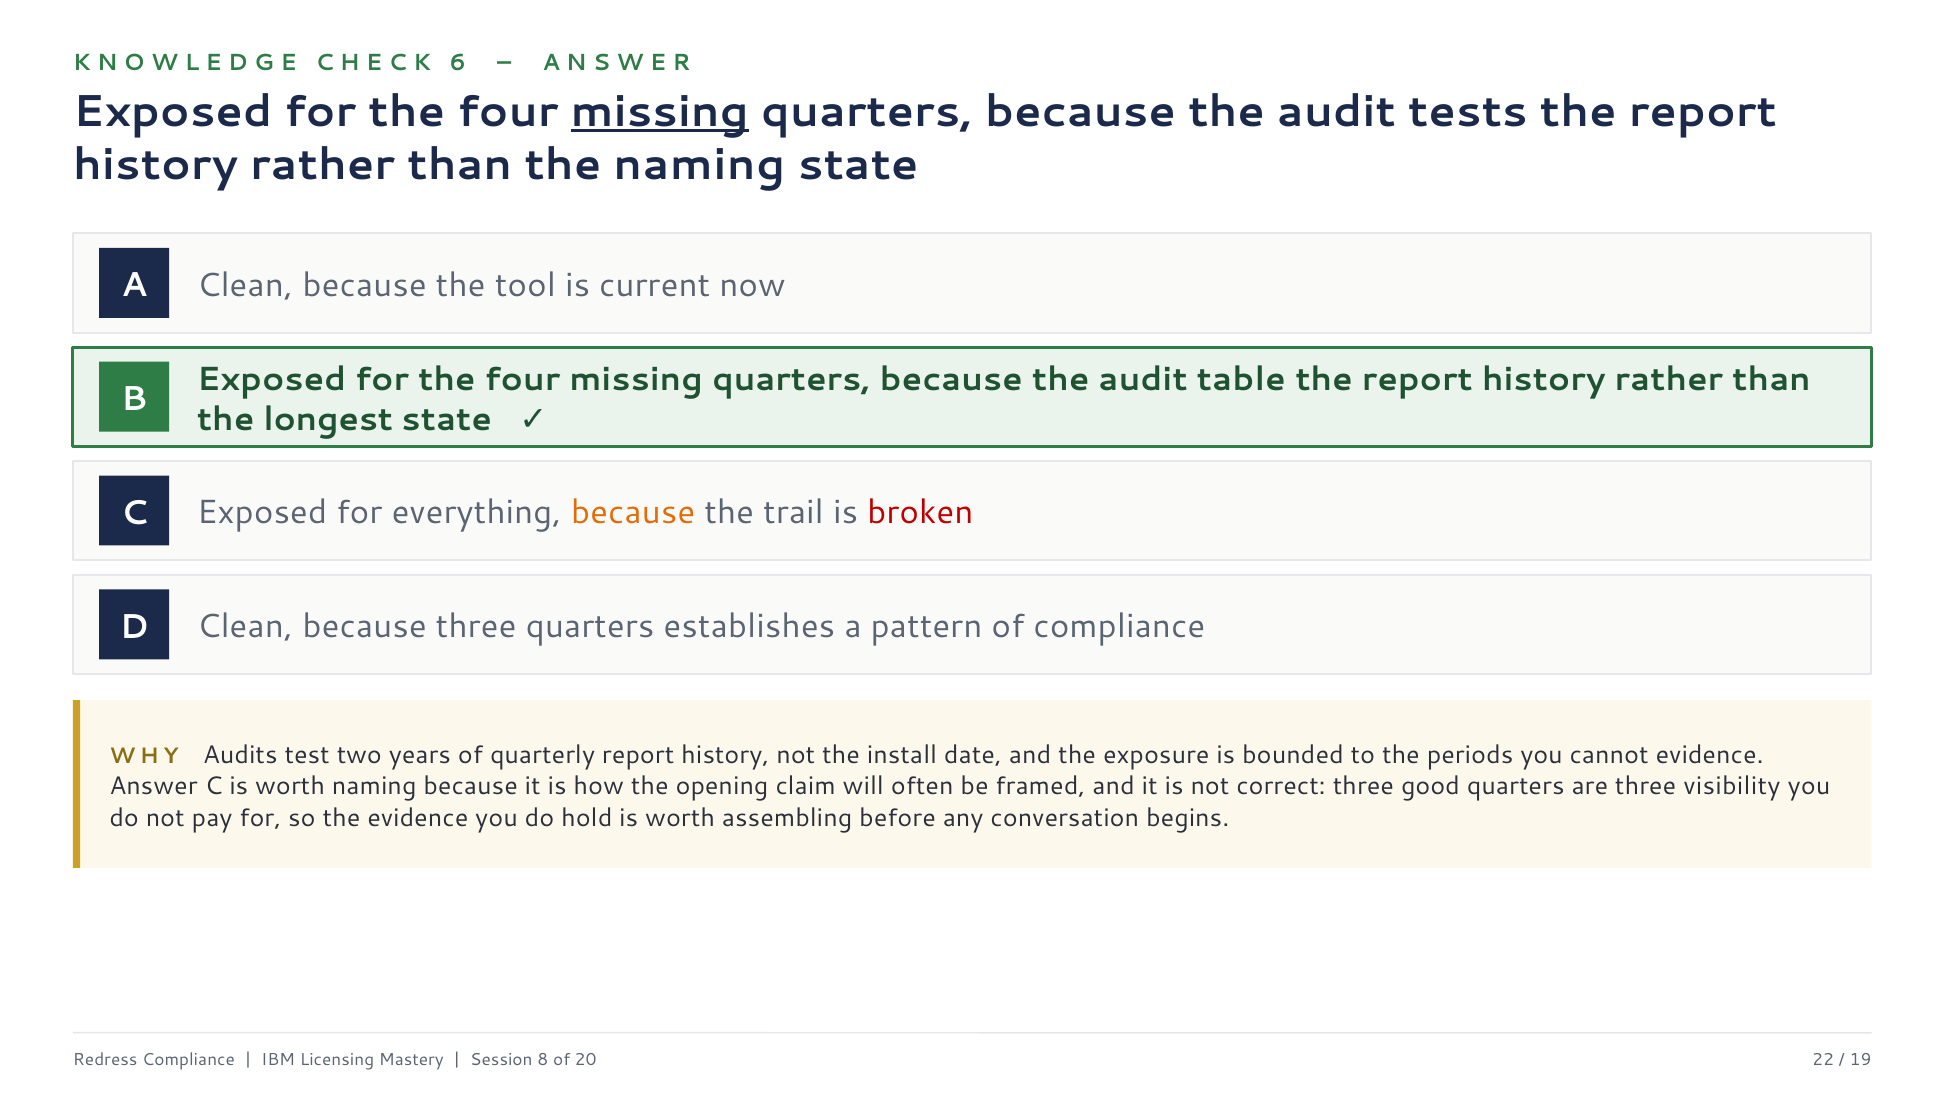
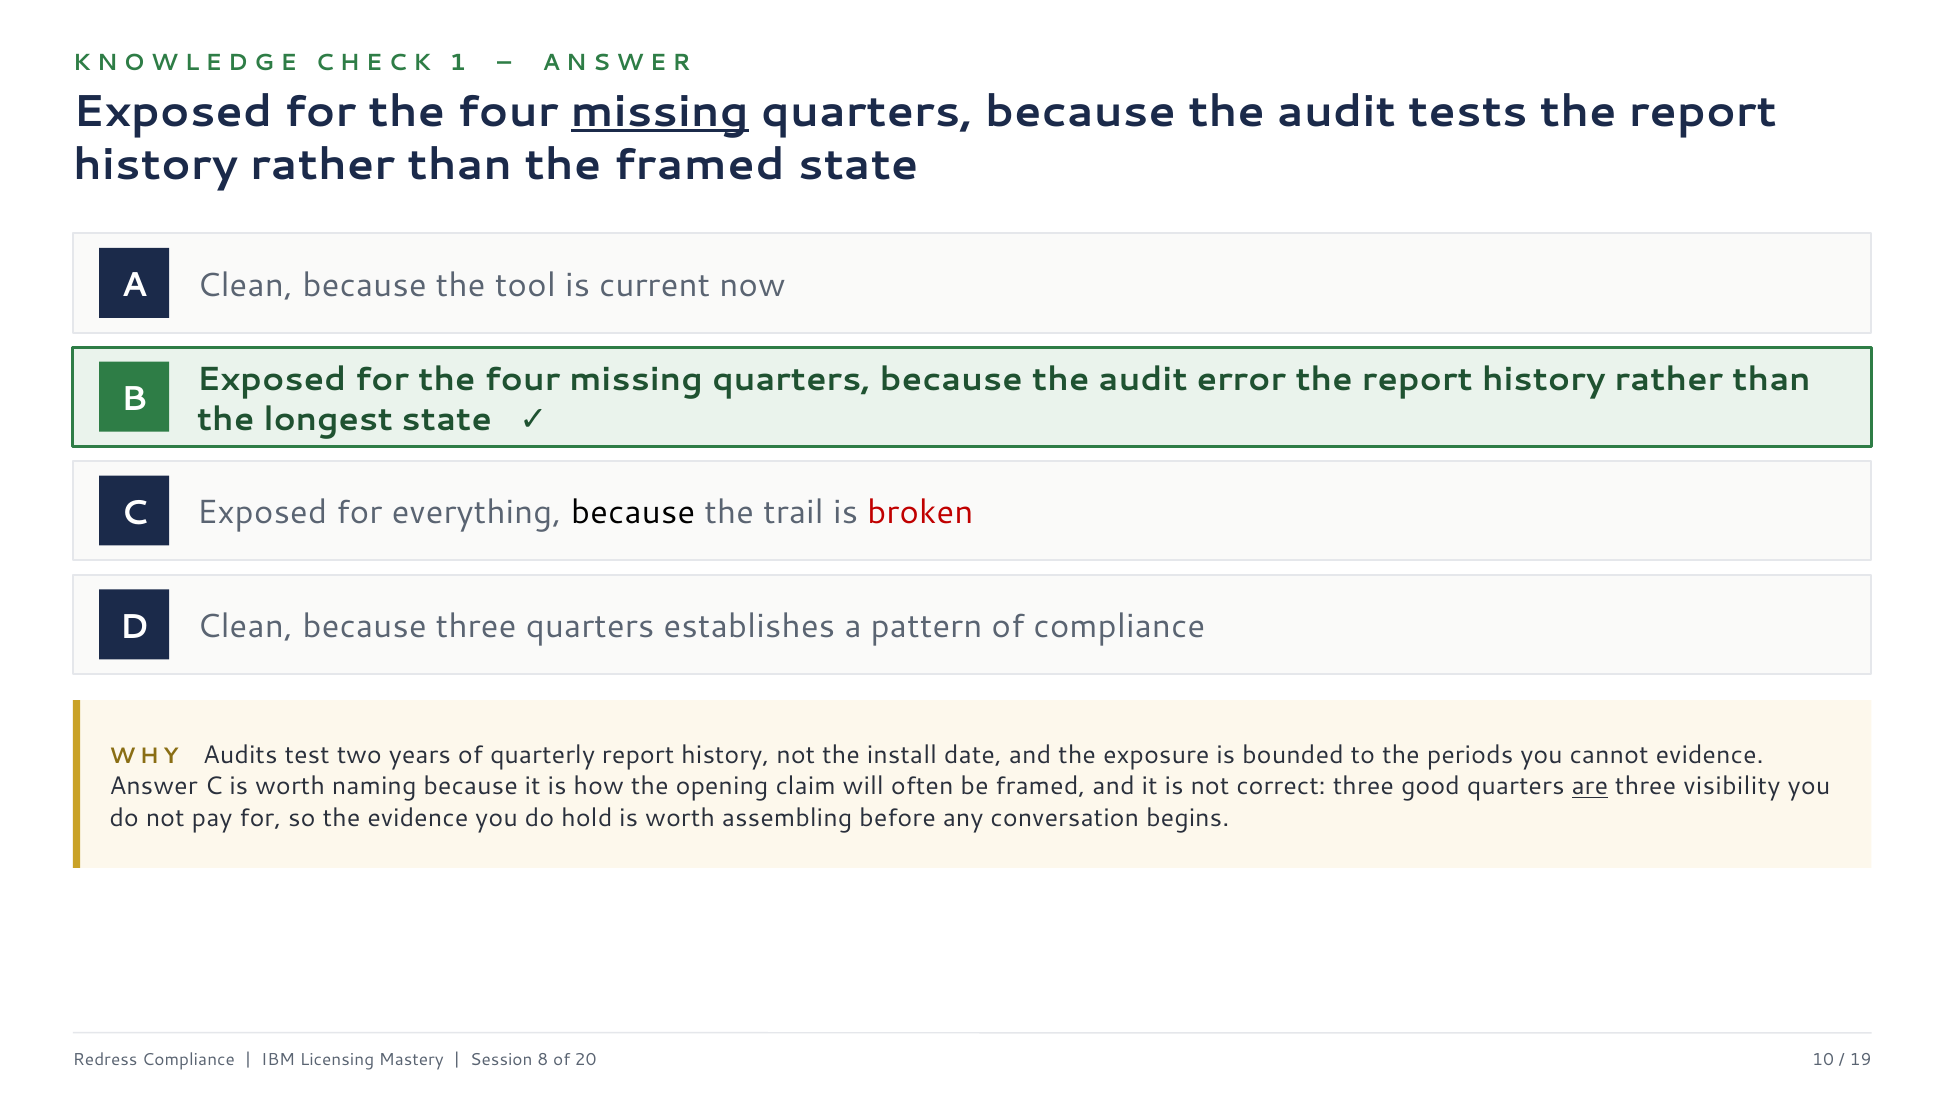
6: 6 -> 1
the naming: naming -> framed
table: table -> error
because at (633, 513) colour: orange -> black
are underline: none -> present
22: 22 -> 10
